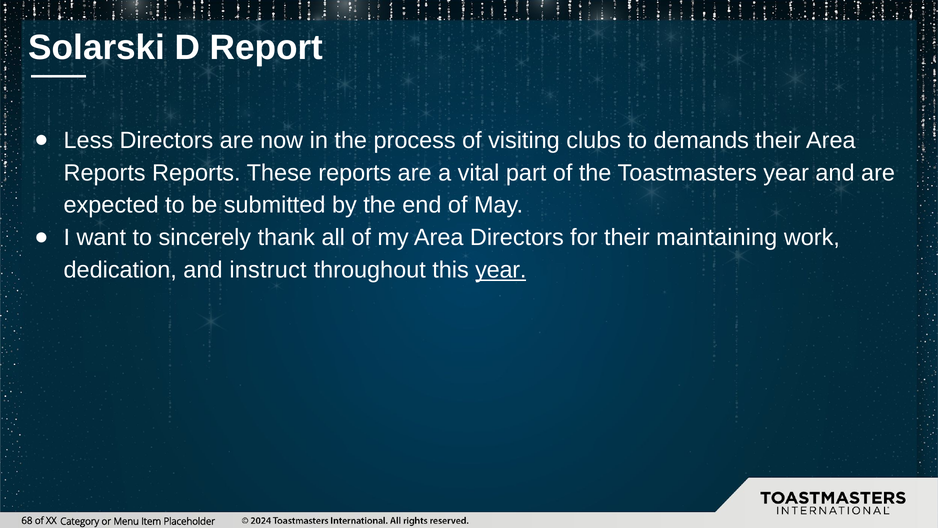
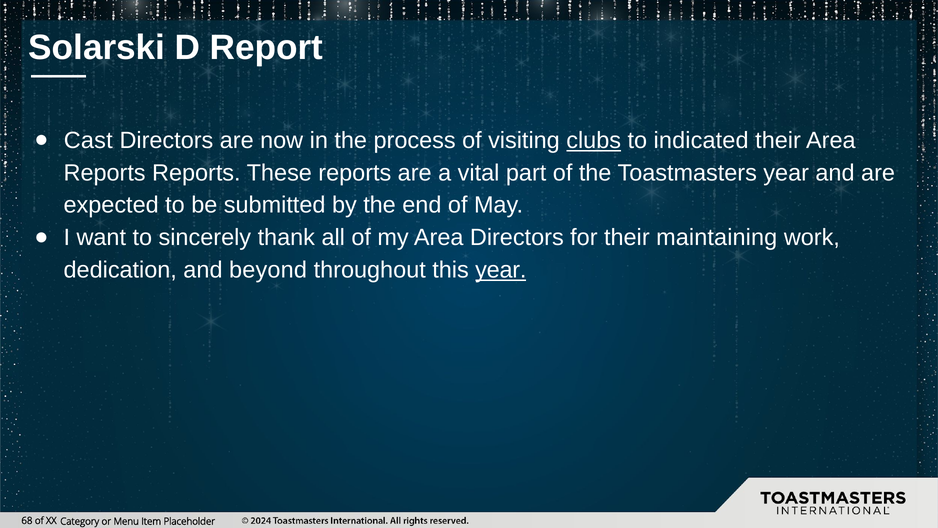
Less: Less -> Cast
clubs underline: none -> present
demands: demands -> indicated
instruct: instruct -> beyond
